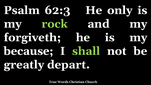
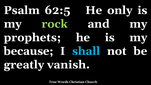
62:3: 62:3 -> 62:5
forgiveth: forgiveth -> prophets
shall colour: light green -> light blue
depart: depart -> vanish
